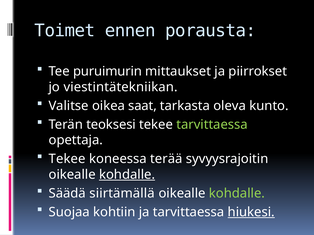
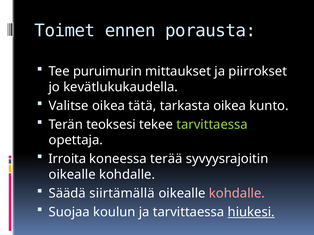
viestintätekniikan: viestintätekniikan -> kevätlukukaudella
saat: saat -> tätä
tarkasta oleva: oleva -> oikea
Tekee at (67, 159): Tekee -> Irroita
kohdalle at (127, 175) underline: present -> none
kohdalle at (237, 194) colour: light green -> pink
kohtiin: kohtiin -> koulun
